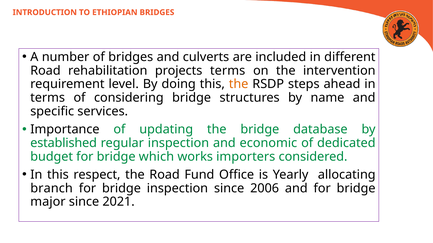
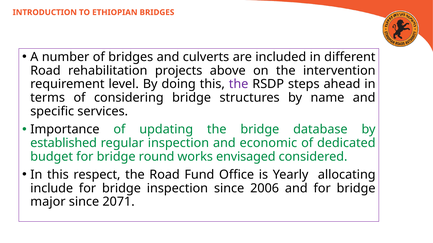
projects terms: terms -> above
the at (239, 84) colour: orange -> purple
which: which -> round
importers: importers -> envisaged
branch: branch -> include
2021: 2021 -> 2071
